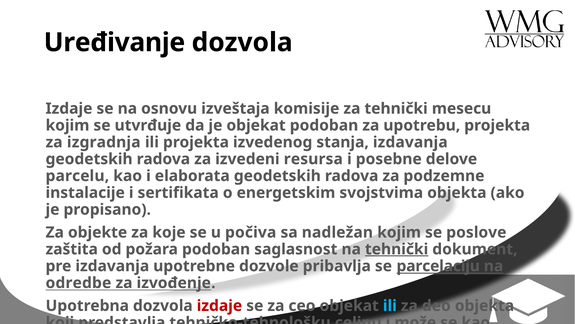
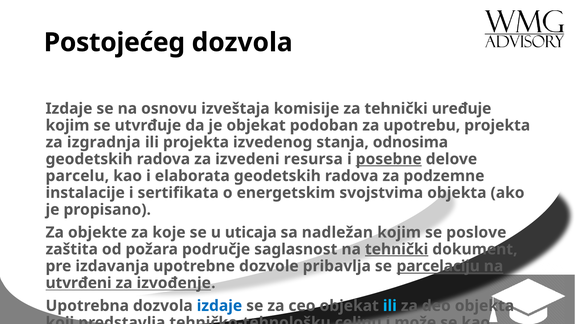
Uređivanje: Uređivanje -> Postojećeg
mesecu: mesecu -> uređuje
stanja izdavanja: izdavanja -> odnosima
posebne underline: none -> present
počiva: počiva -> uticaja
požara podoban: podoban -> područje
odredbe: odredbe -> utvrđeni
izdaje at (219, 305) colour: red -> blue
